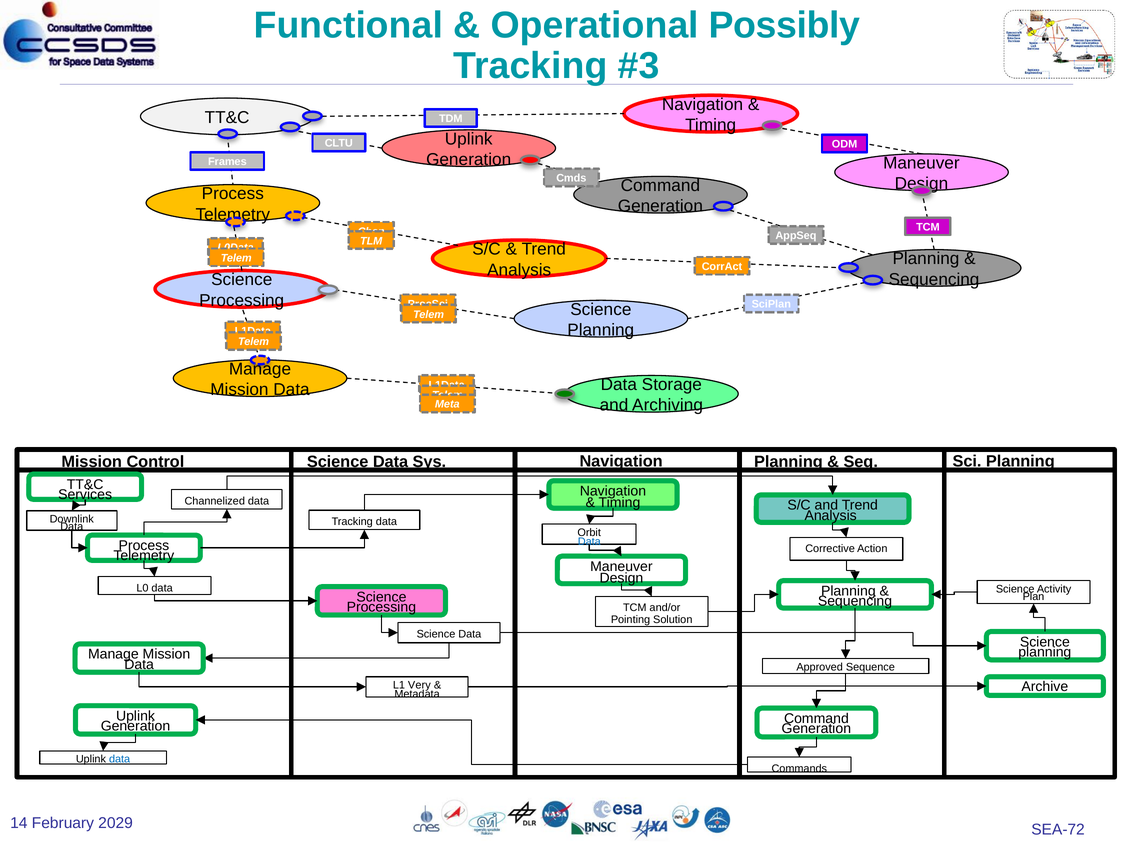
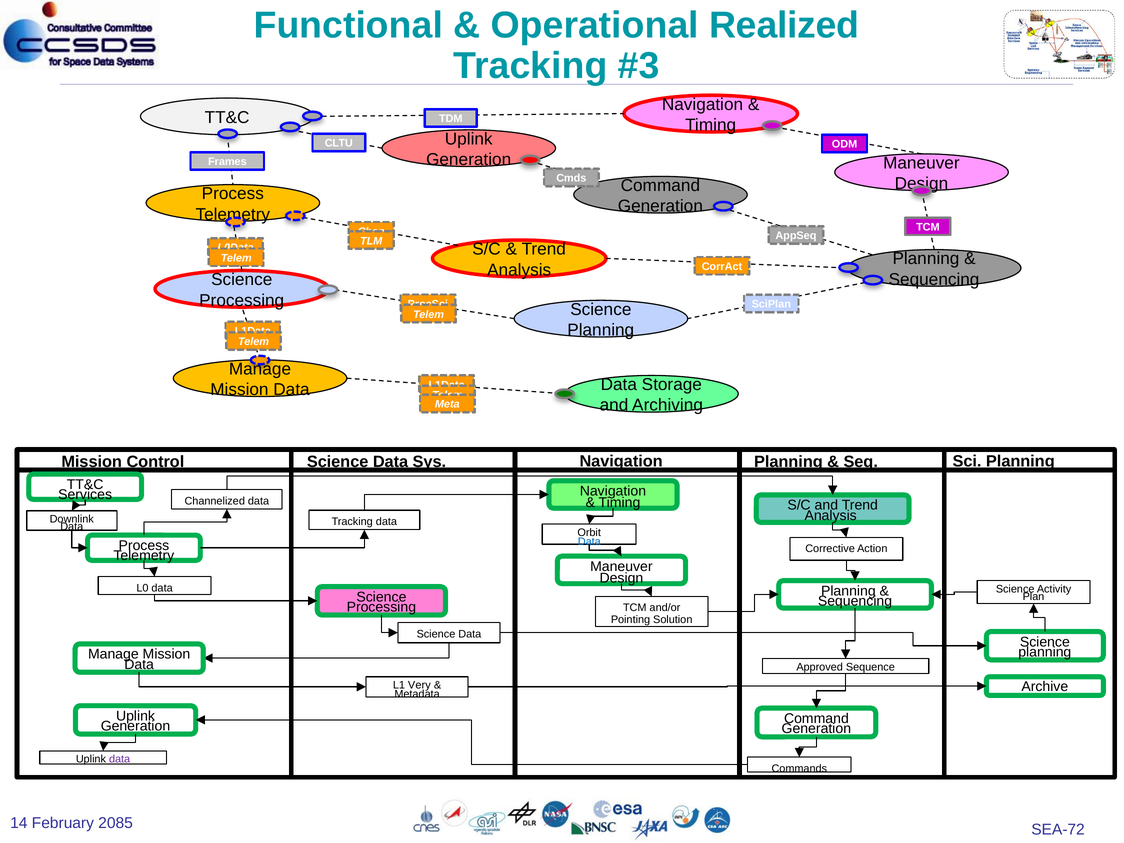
Possibly: Possibly -> Realized
data at (120, 759) colour: blue -> purple
2029: 2029 -> 2085
